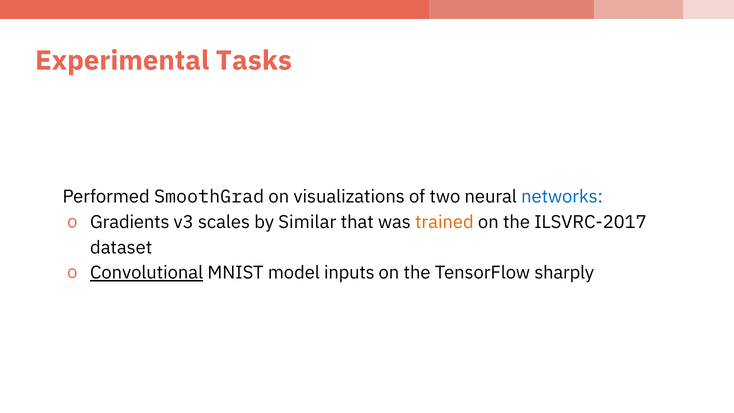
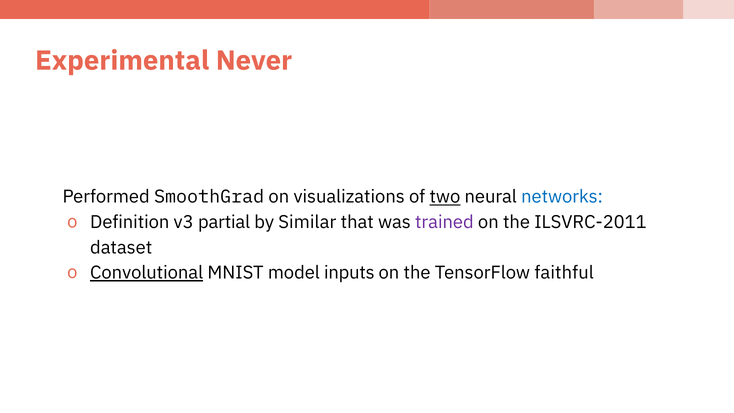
Tasks: Tasks -> Never
two underline: none -> present
Gradients: Gradients -> Definition
scales: scales -> partial
trained colour: orange -> purple
ILSVRC-2017: ILSVRC-2017 -> ILSVRC-2011
sharply: sharply -> faithful
